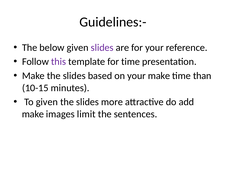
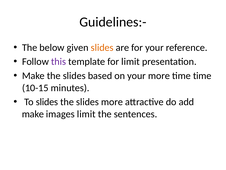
slides at (102, 47) colour: purple -> orange
for time: time -> limit
your make: make -> more
time than: than -> time
To given: given -> slides
